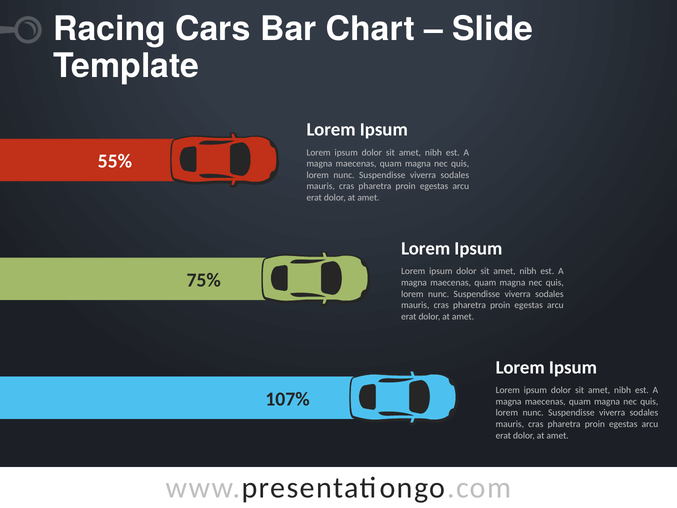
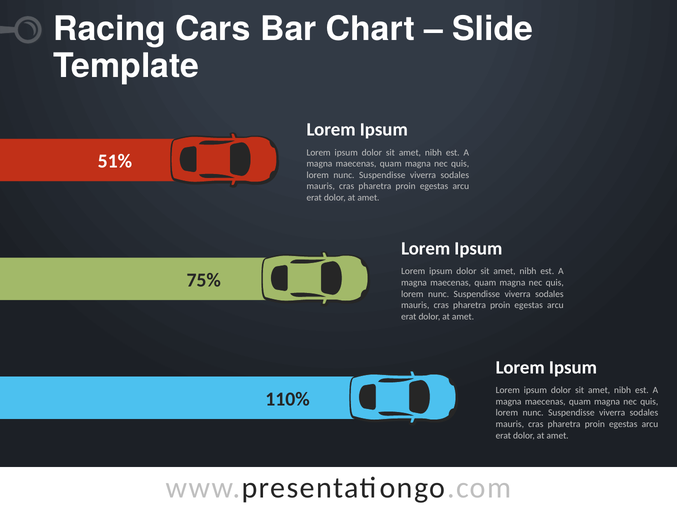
55%: 55% -> 51%
107%: 107% -> 110%
